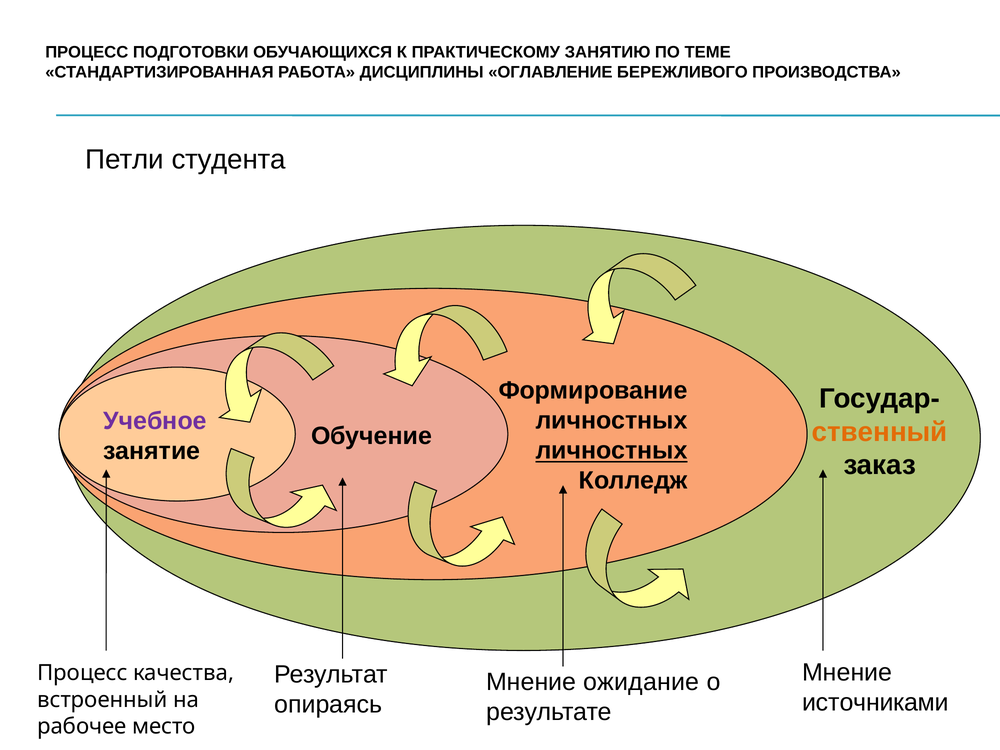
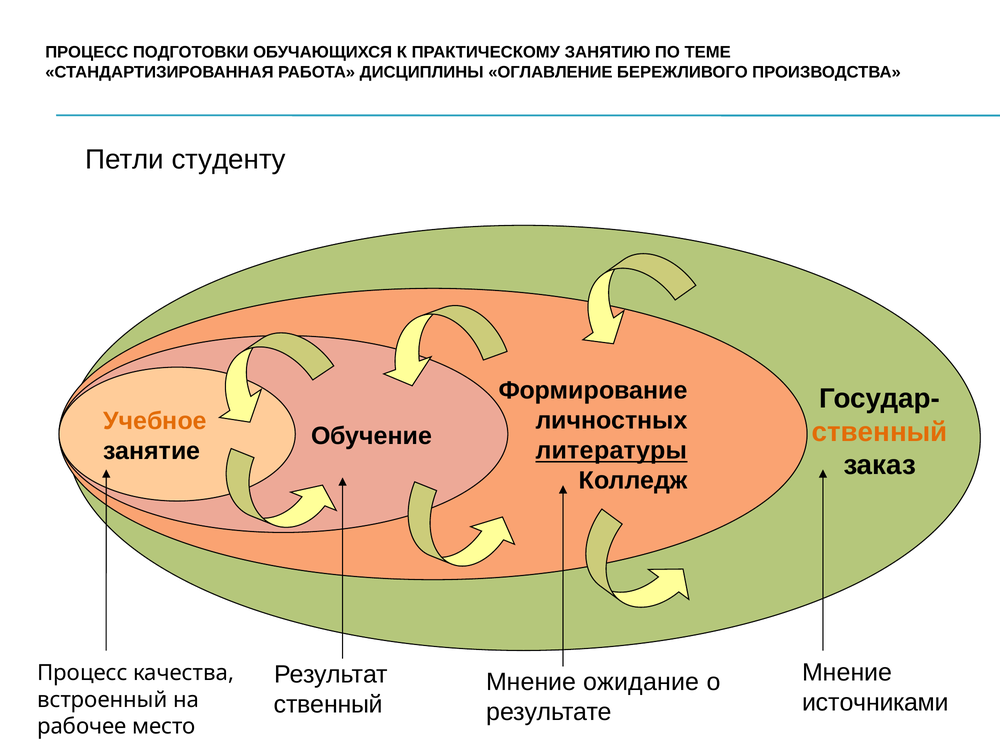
студента: студента -> студенту
Учебное colour: purple -> orange
личностных at (612, 451): личностных -> литературы
опираясь at (328, 704): опираясь -> ственный
